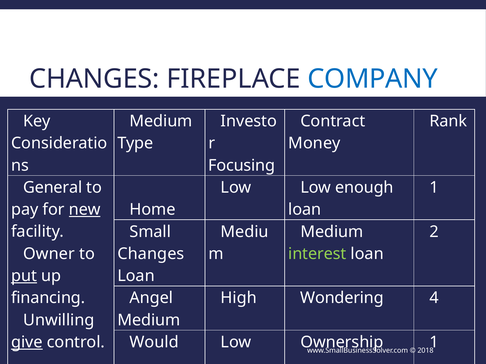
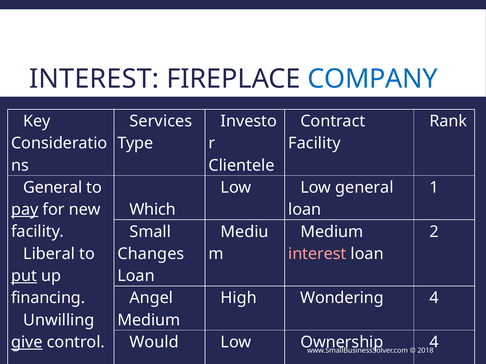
CHANGES at (94, 79): CHANGES -> INTEREST
Medium at (161, 121): Medium -> Services
Money at (314, 143): Money -> Facility
Focusing: Focusing -> Clientele
Low enough: enough -> general
pay underline: none -> present
new underline: present -> none
Home: Home -> Which
Owner: Owner -> Liberal
interest at (317, 254) colour: light green -> pink
1 at (434, 343): 1 -> 4
